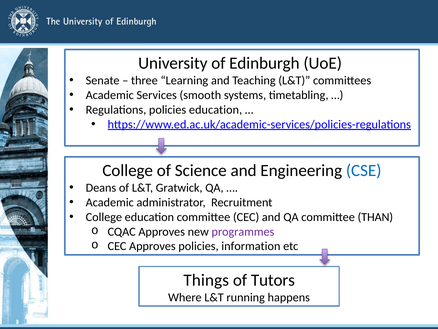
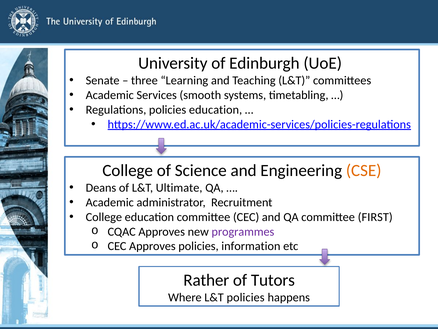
CSE colour: blue -> orange
Gratwick: Gratwick -> Ultimate
THAN: THAN -> FIRST
Things: Things -> Rather
L&T running: running -> policies
